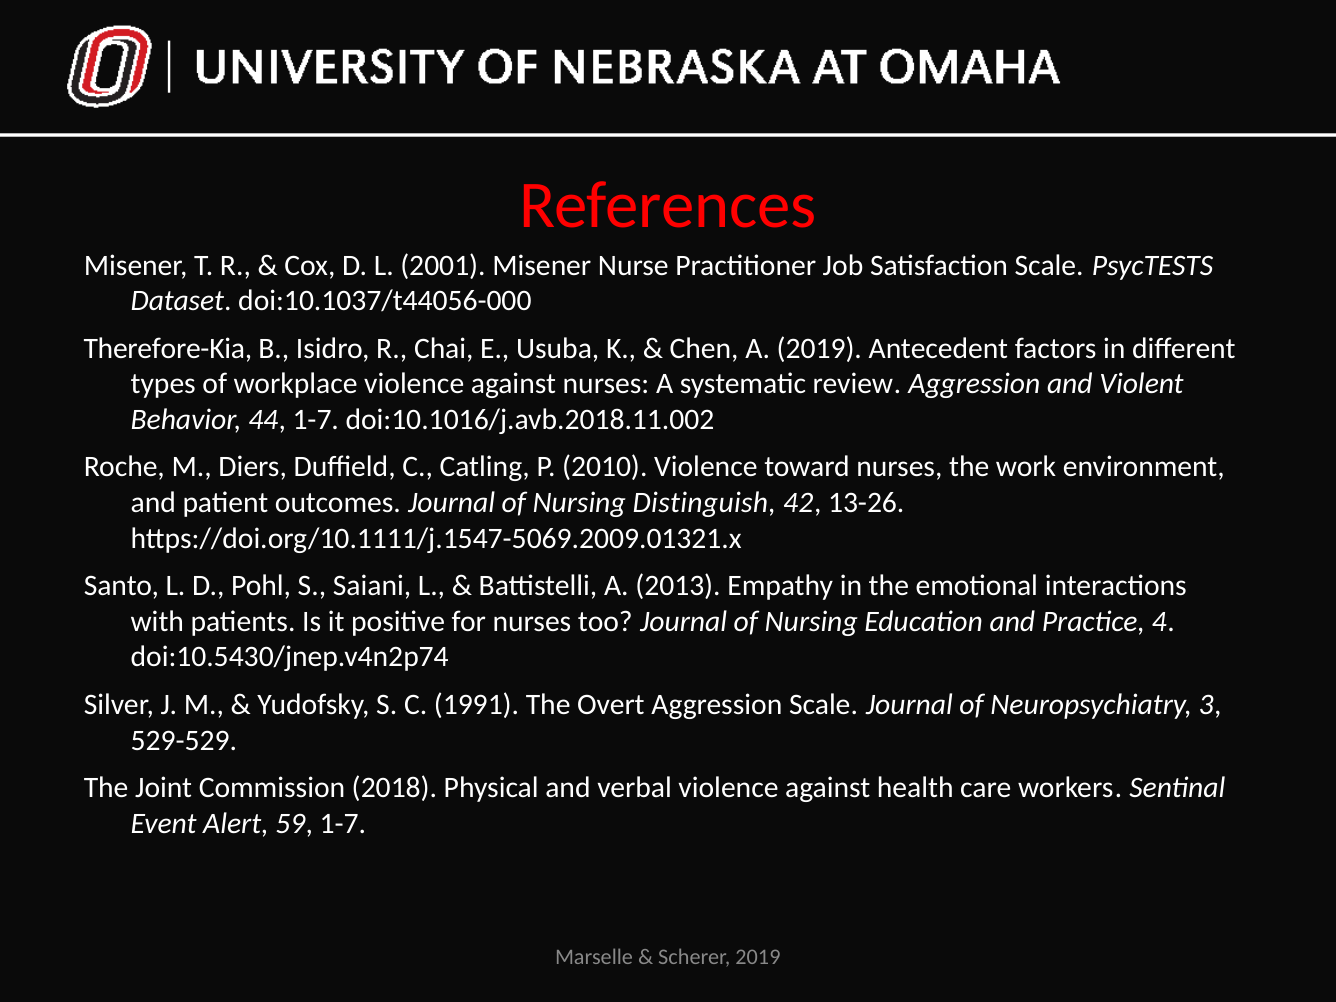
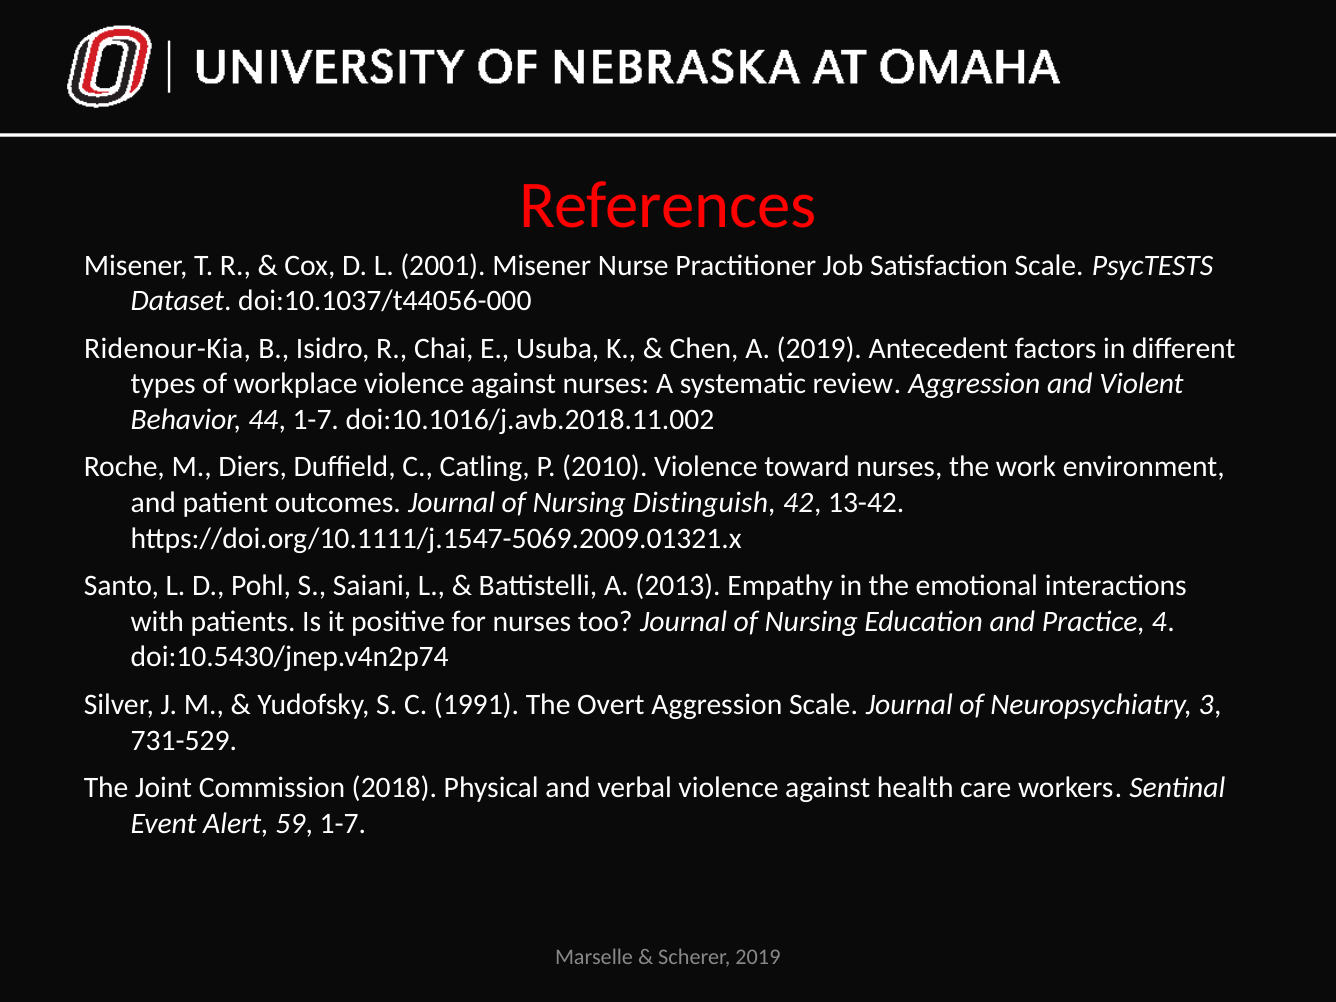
Therefore-Kia: Therefore-Kia -> Ridenour-Kia
13-26: 13-26 -> 13-42
529-529: 529-529 -> 731-529
